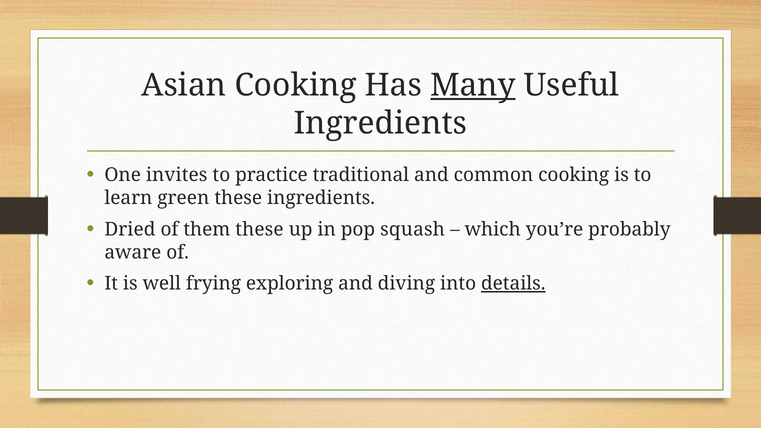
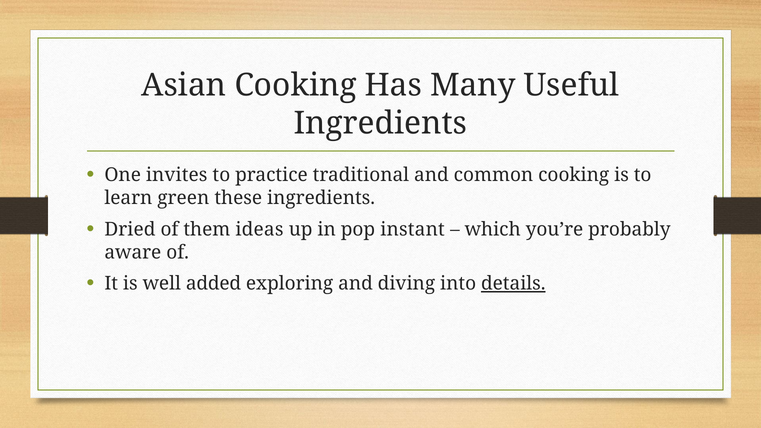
Many underline: present -> none
them these: these -> ideas
squash: squash -> instant
frying: frying -> added
